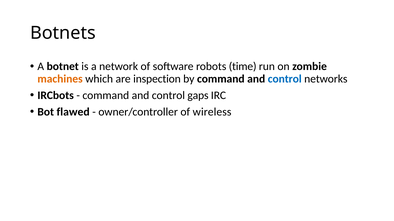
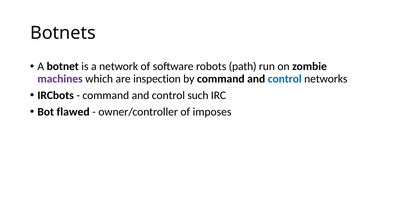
time: time -> path
machines colour: orange -> purple
gaps: gaps -> such
wireless: wireless -> imposes
